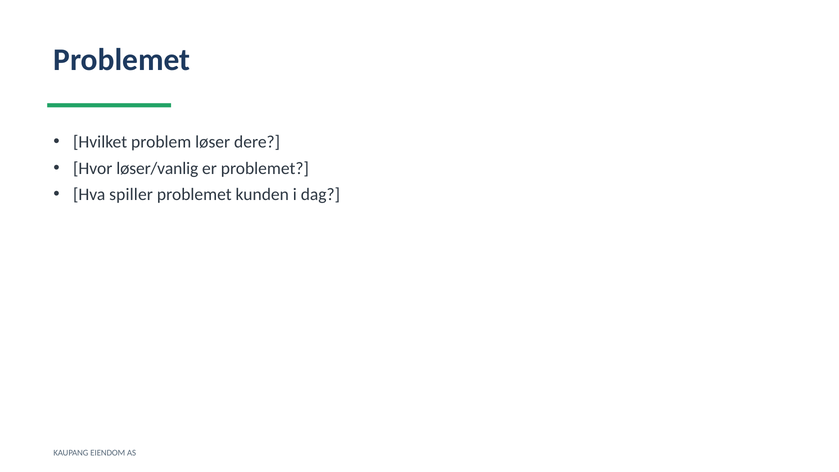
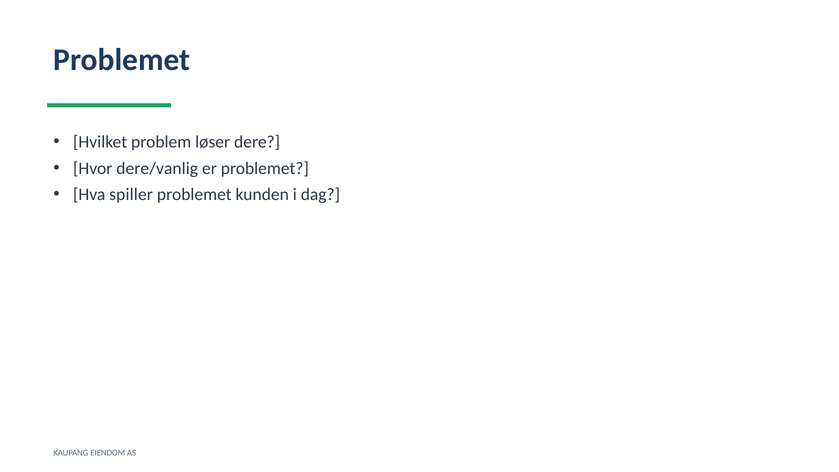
løser/vanlig: løser/vanlig -> dere/vanlig
